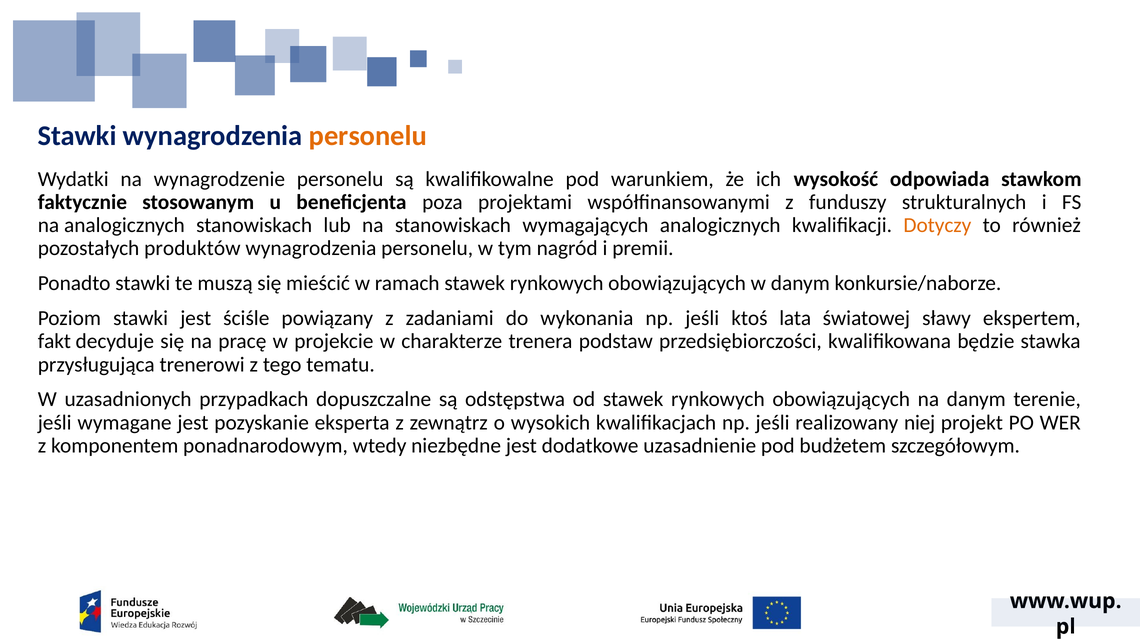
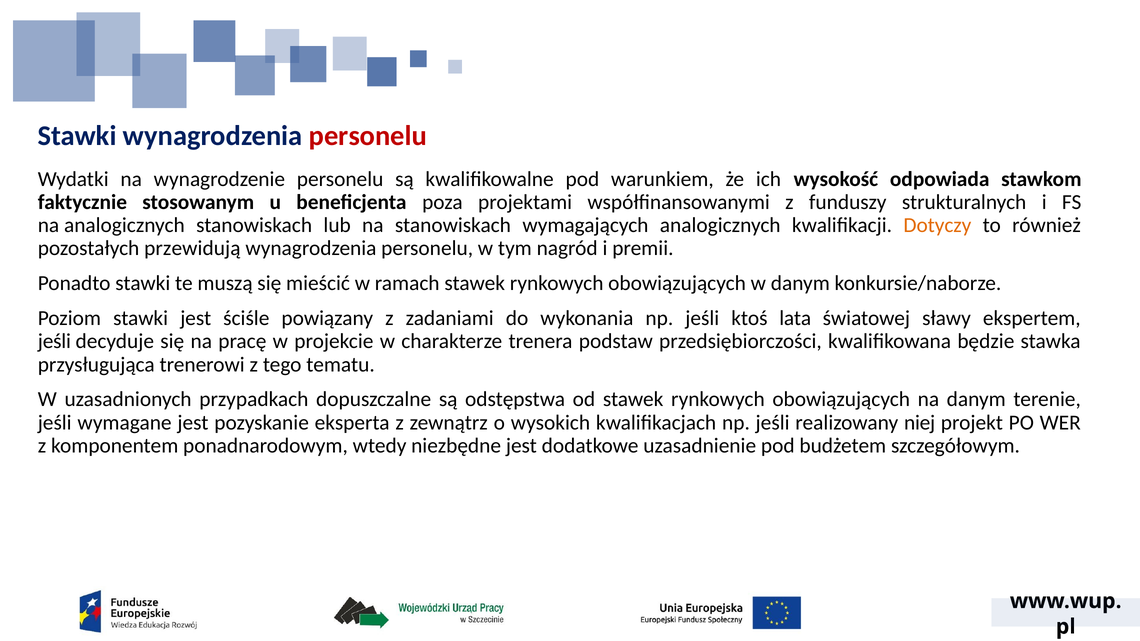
personelu at (368, 136) colour: orange -> red
produktów: produktów -> przewidują
fakt at (54, 342): fakt -> jeśli
